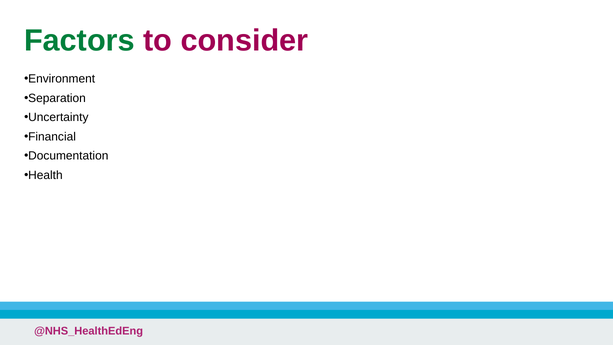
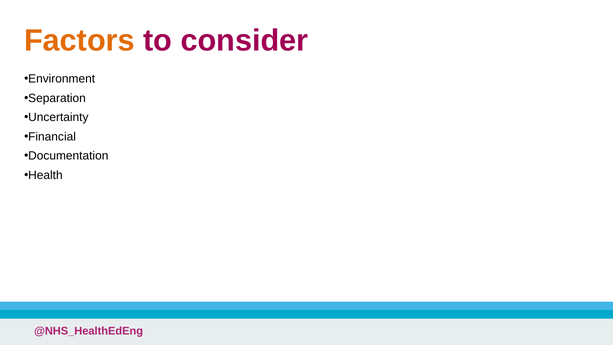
Factors colour: green -> orange
